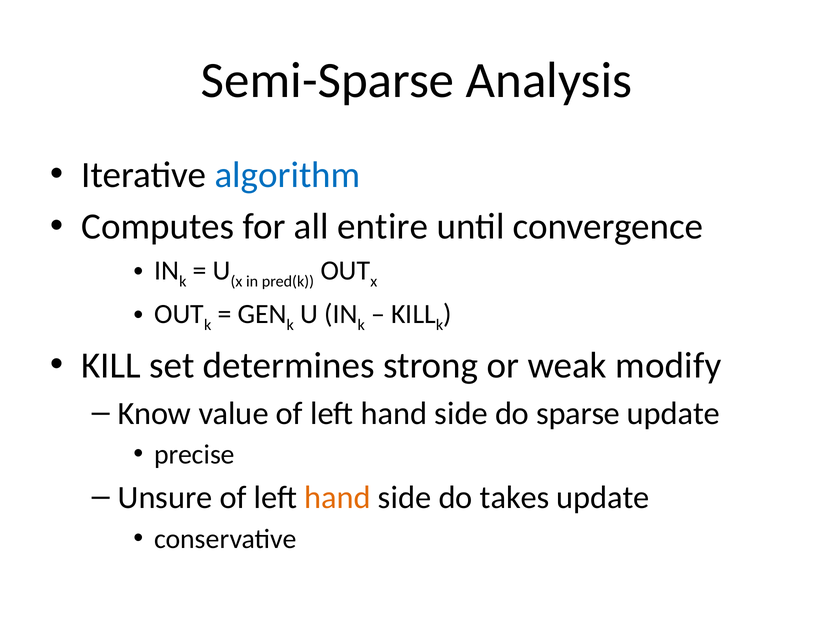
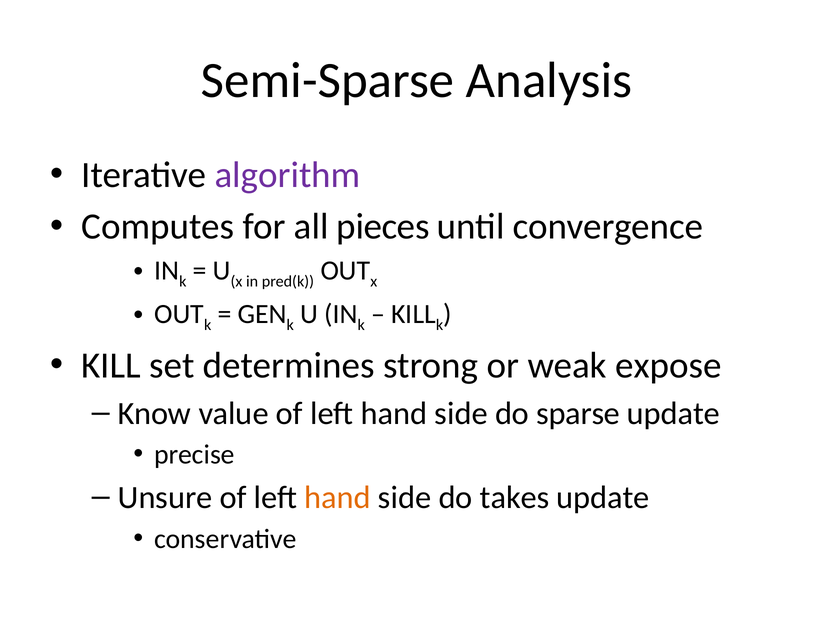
algorithm colour: blue -> purple
entire: entire -> pieces
modify: modify -> expose
